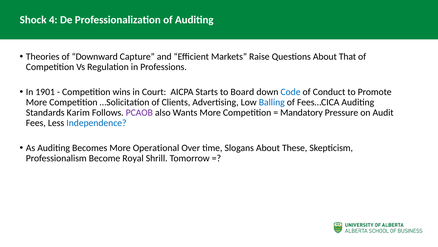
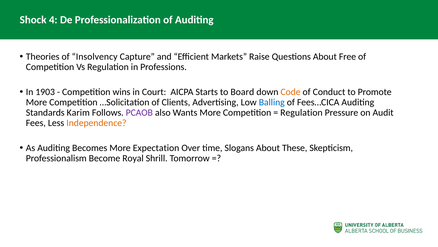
Downward: Downward -> Insolvency
That: That -> Free
1901: 1901 -> 1903
Code colour: blue -> orange
Mandatory at (302, 112): Mandatory -> Regulation
Independence colour: blue -> orange
Operational: Operational -> Expectation
